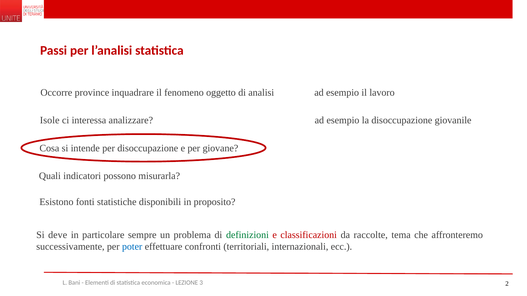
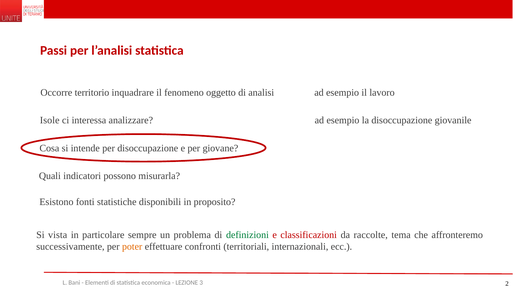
province: province -> territorio
deve: deve -> vista
poter colour: blue -> orange
